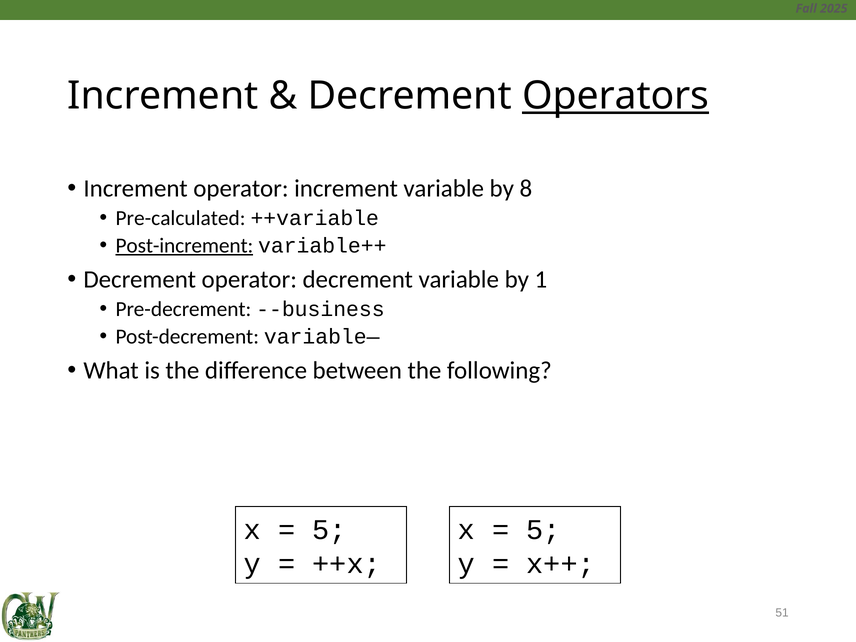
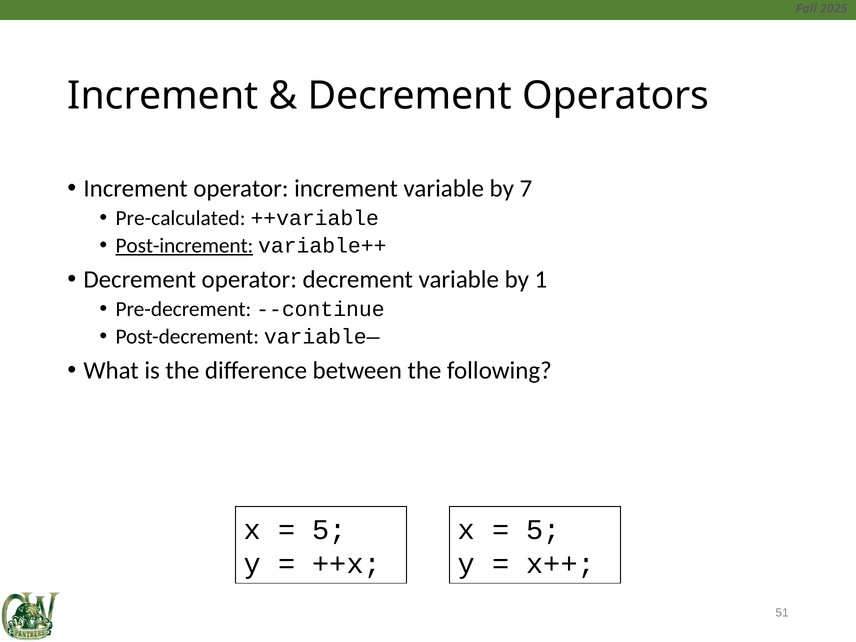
Operators underline: present -> none
8: 8 -> 7
--business: --business -> --continue
